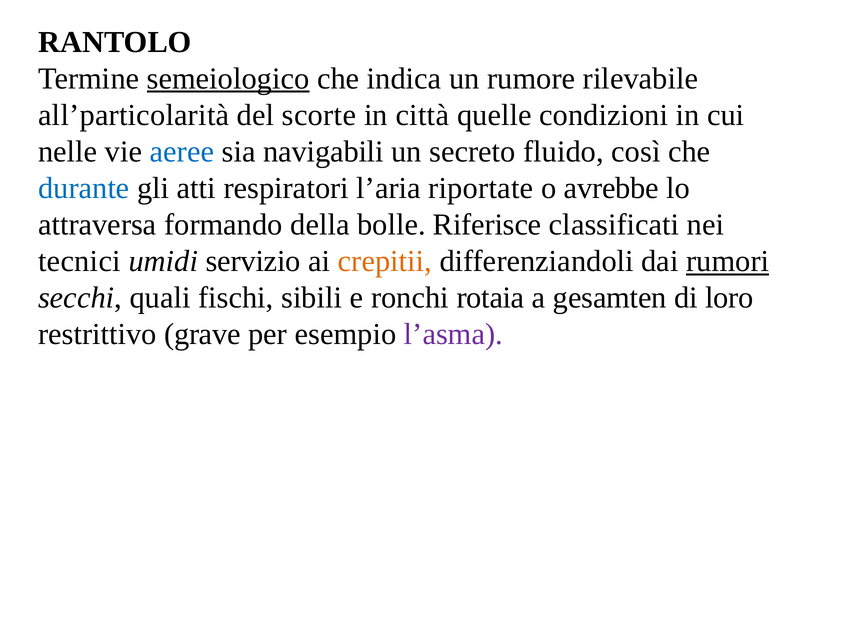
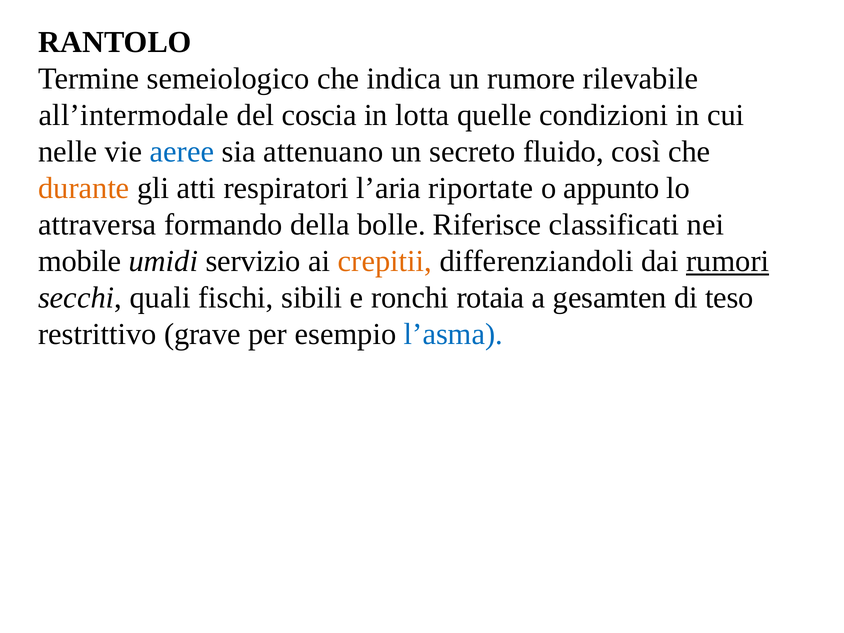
semeiologico underline: present -> none
all’particolarità: all’particolarità -> all’intermodale
scorte: scorte -> coscia
città: città -> lotta
navigabili: navigabili -> attenuano
durante colour: blue -> orange
avrebbe: avrebbe -> appunto
tecnici: tecnici -> mobile
loro: loro -> teso
l’asma colour: purple -> blue
